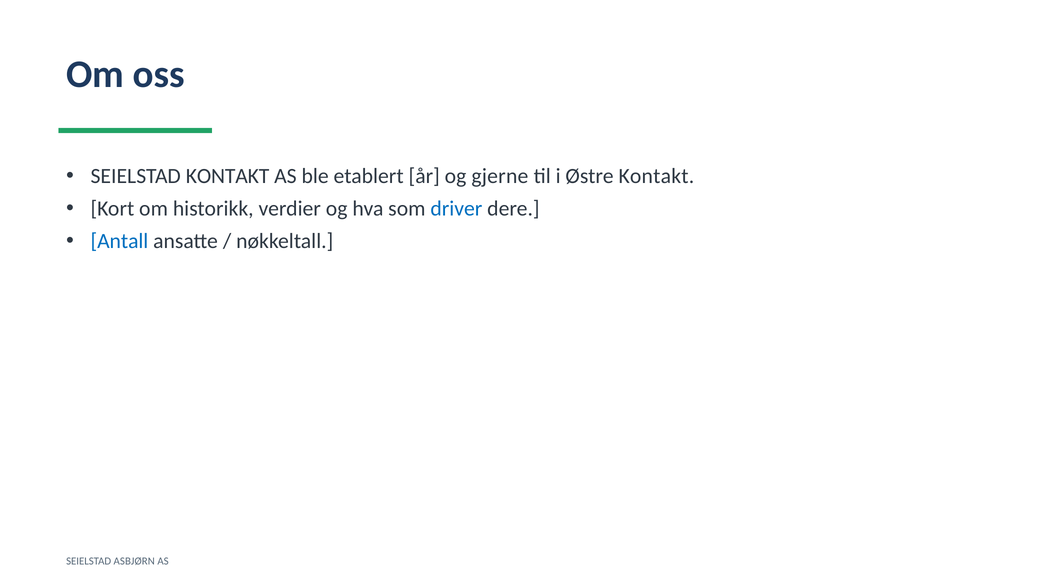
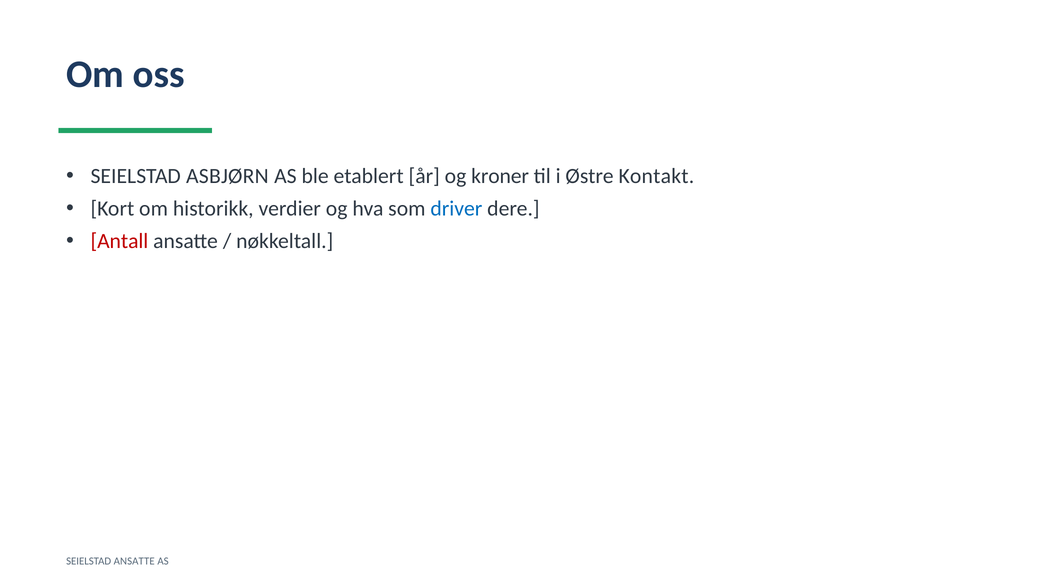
SEIELSTAD KONTAKT: KONTAKT -> ASBJØRN
gjerne: gjerne -> kroner
Antall colour: blue -> red
SEIELSTAD ASBJØRN: ASBJØRN -> ANSATTE
